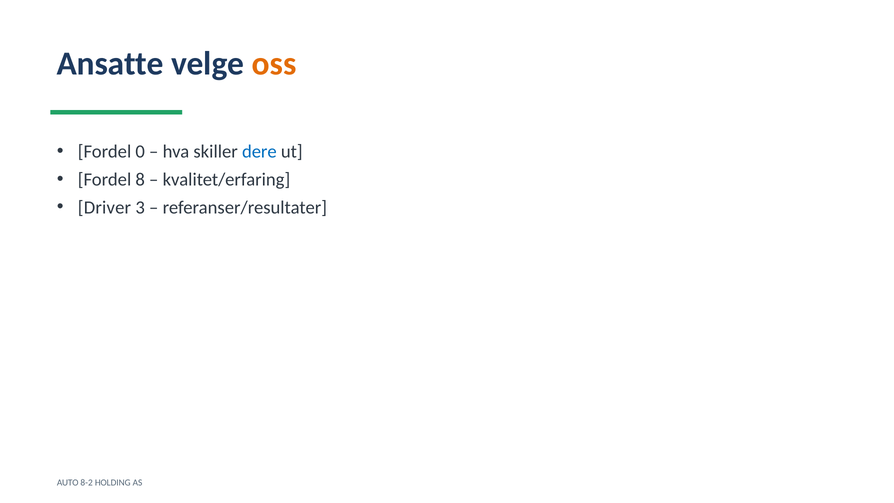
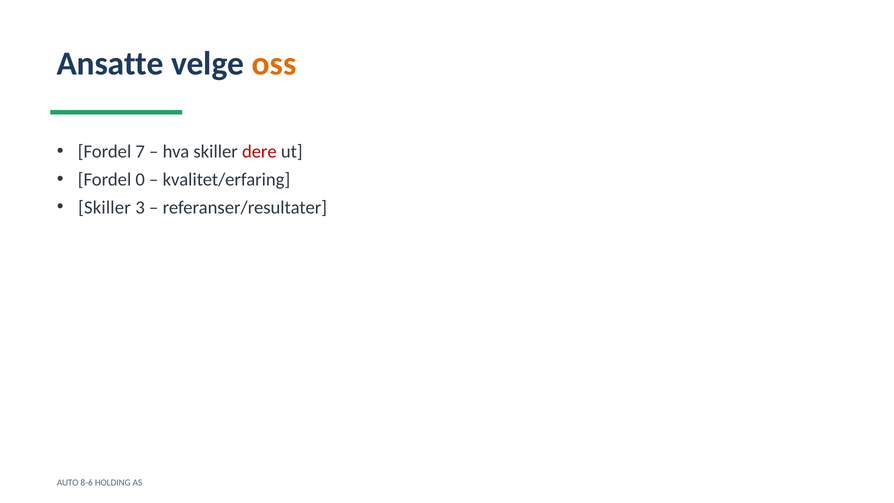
0: 0 -> 7
dere colour: blue -> red
8: 8 -> 0
Driver at (104, 207): Driver -> Skiller
8-2: 8-2 -> 8-6
